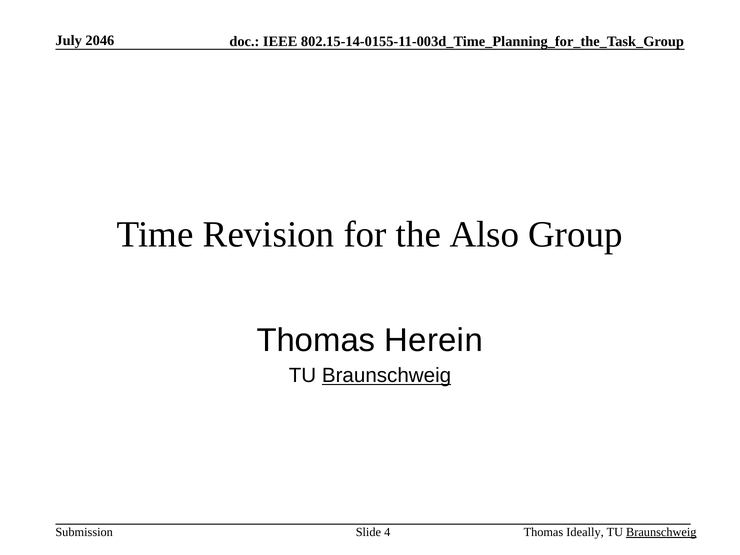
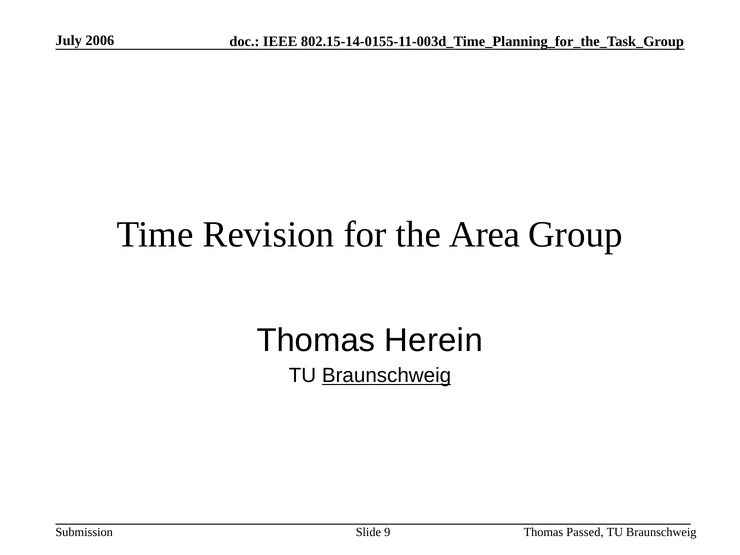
2046: 2046 -> 2006
Also: Also -> Area
Ideally: Ideally -> Passed
Braunschweig at (661, 532) underline: present -> none
4: 4 -> 9
